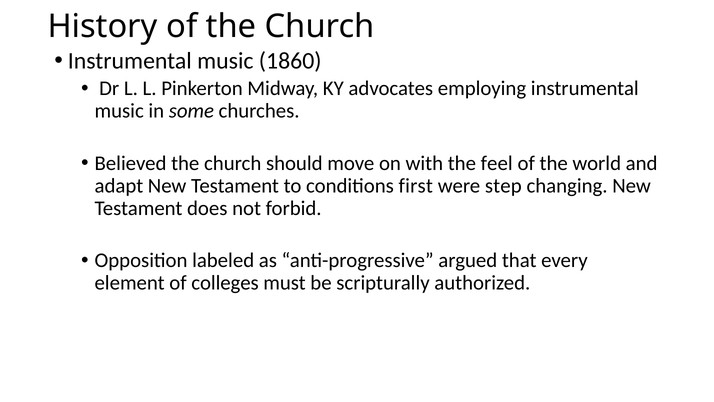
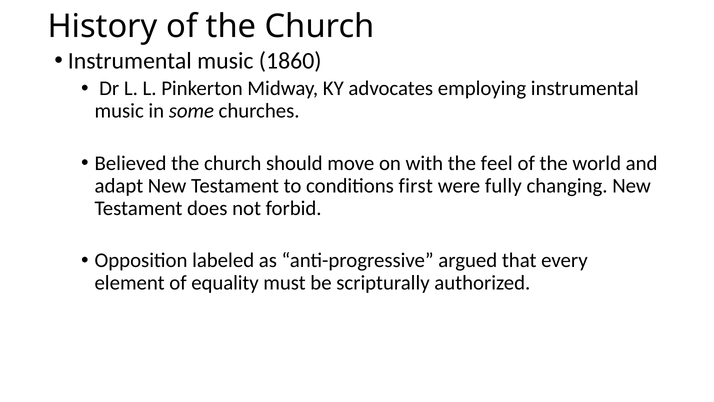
step: step -> fully
colleges: colleges -> equality
